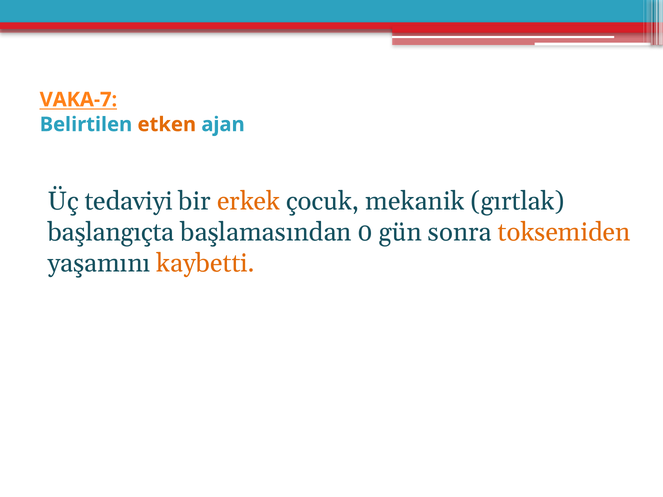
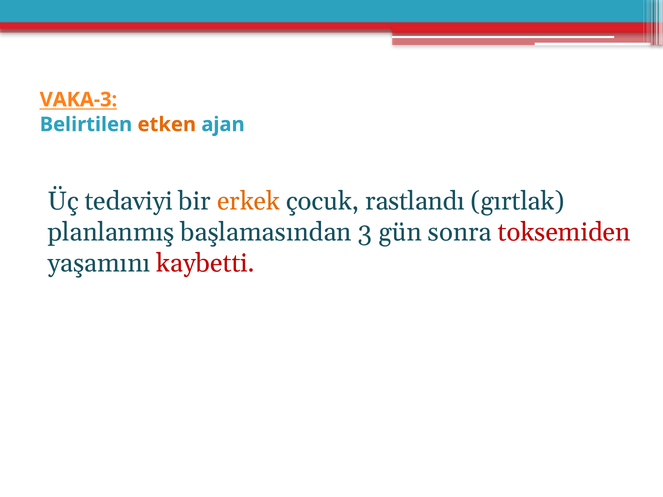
VAKA-7: VAKA-7 -> VAKA-3
mekanik: mekanik -> rastlandı
başlangıçta: başlangıçta -> planlanmış
0: 0 -> 3
toksemiden colour: orange -> red
kaybetti colour: orange -> red
